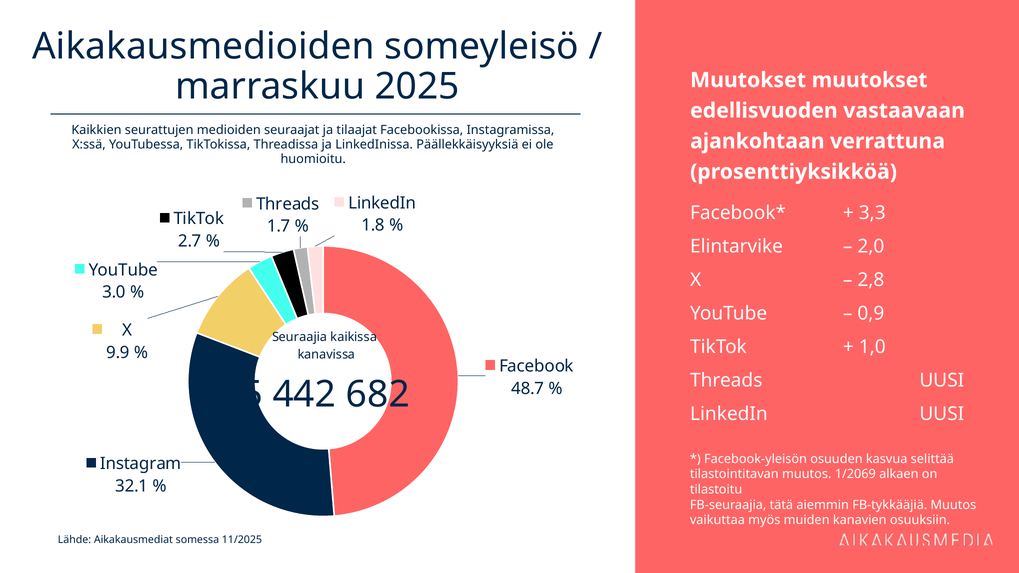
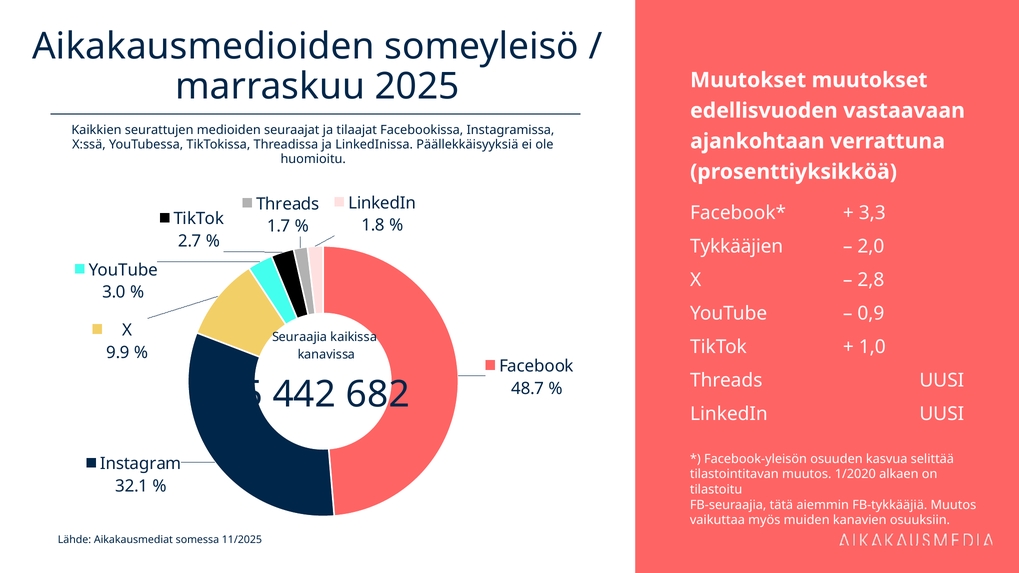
Elintarvike: Elintarvike -> Tykkääjien
1/2069: 1/2069 -> 1/2020
